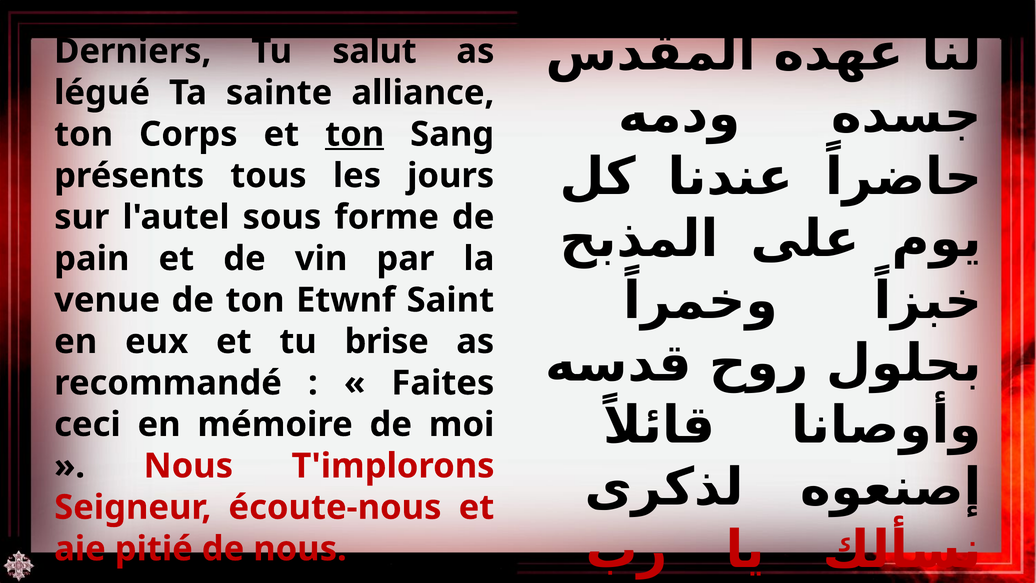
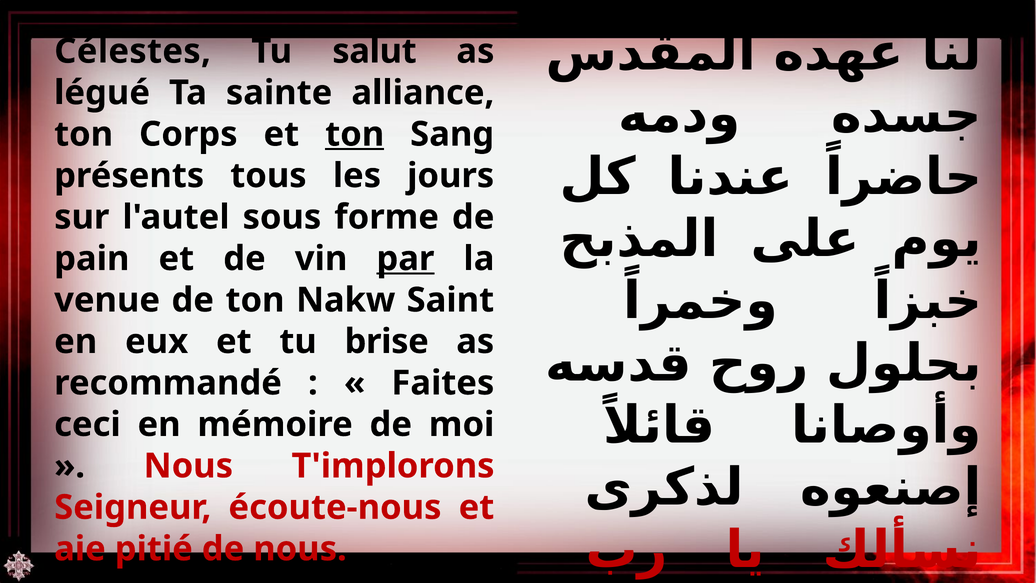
Derniers: Derniers -> Célestes
par underline: none -> present
Etwnf: Etwnf -> Nakw
